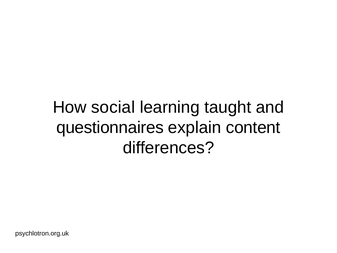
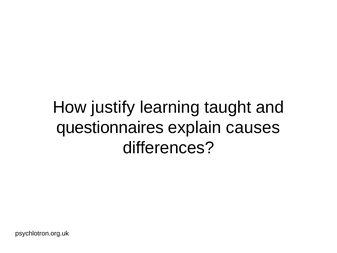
social: social -> justify
content: content -> causes
